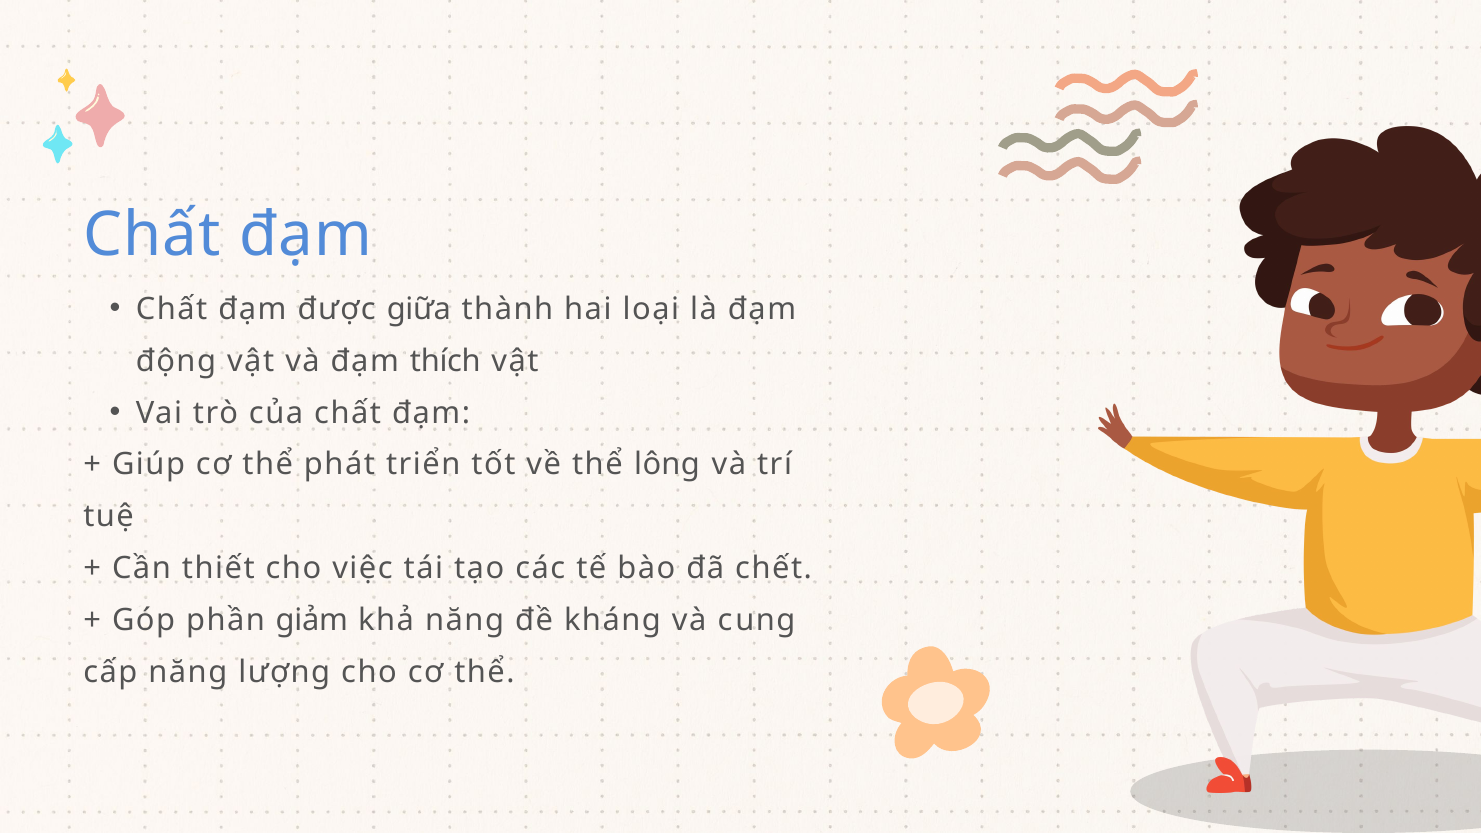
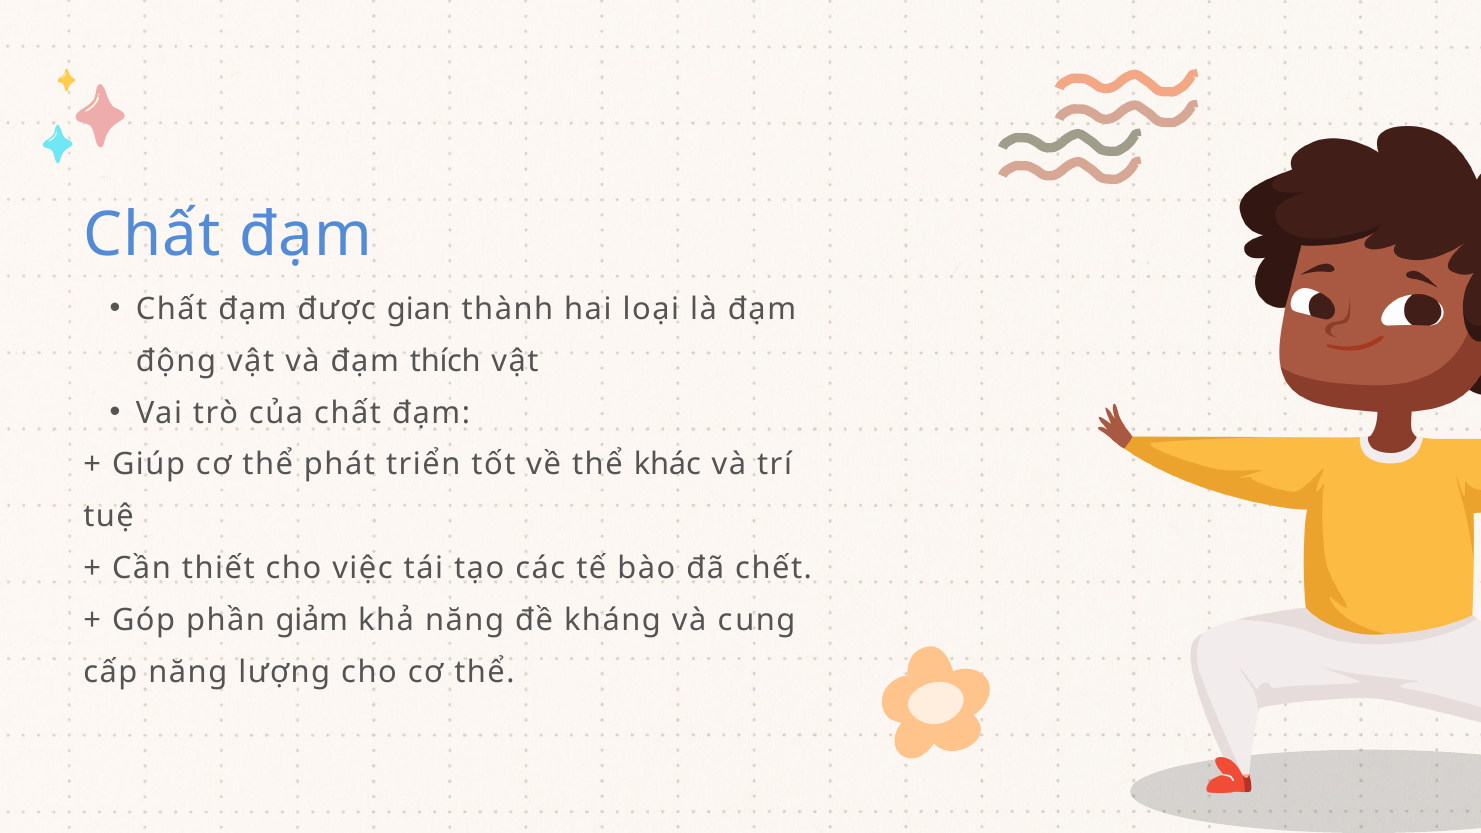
giữa: giữa -> gian
lông: lông -> khác
